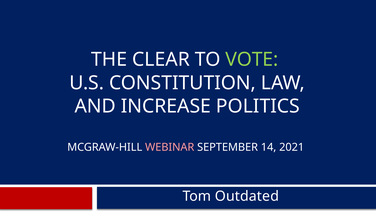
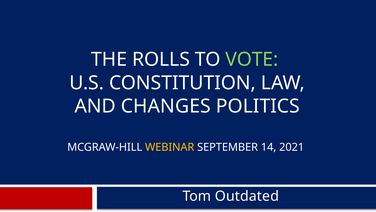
CLEAR: CLEAR -> ROLLS
INCREASE: INCREASE -> CHANGES
WEBINAR colour: pink -> yellow
